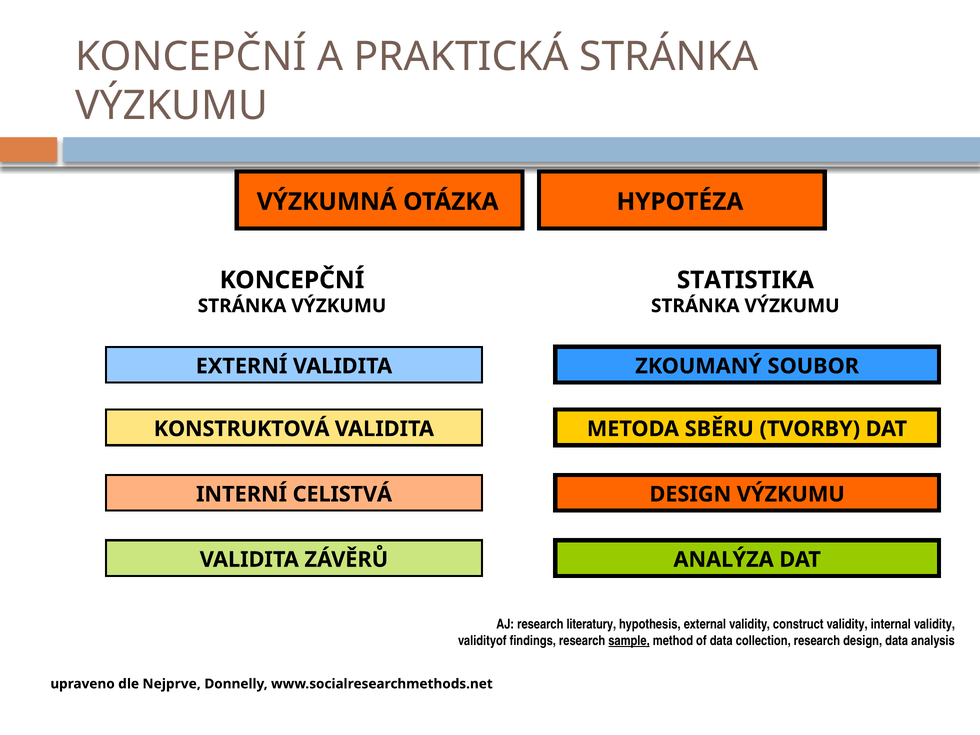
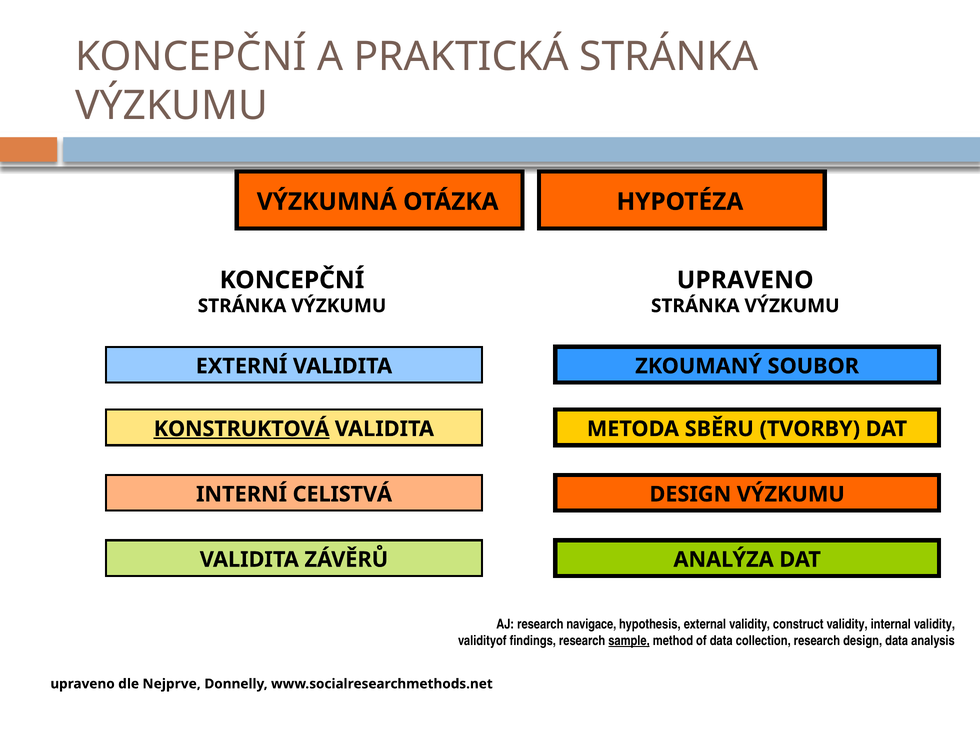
STATISTIKA at (745, 280): STATISTIKA -> UPRAVENO
KONSTRUKTOVÁ underline: none -> present
literatury: literatury -> navigace
